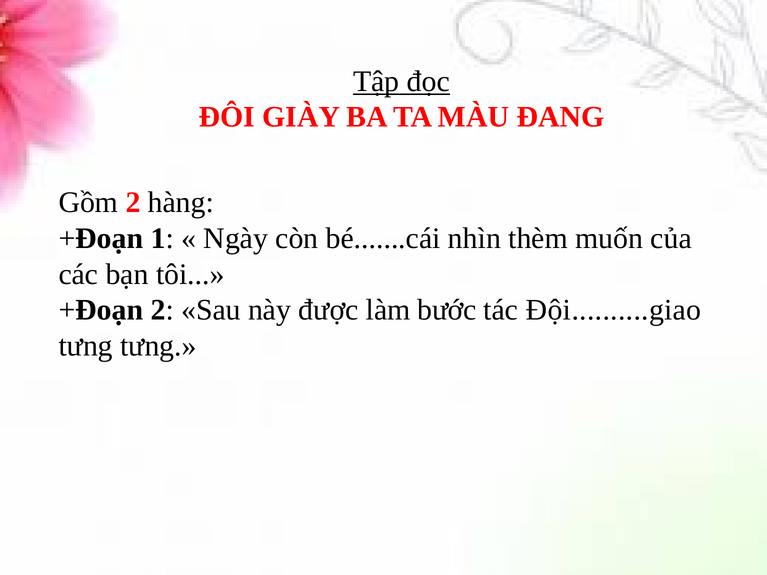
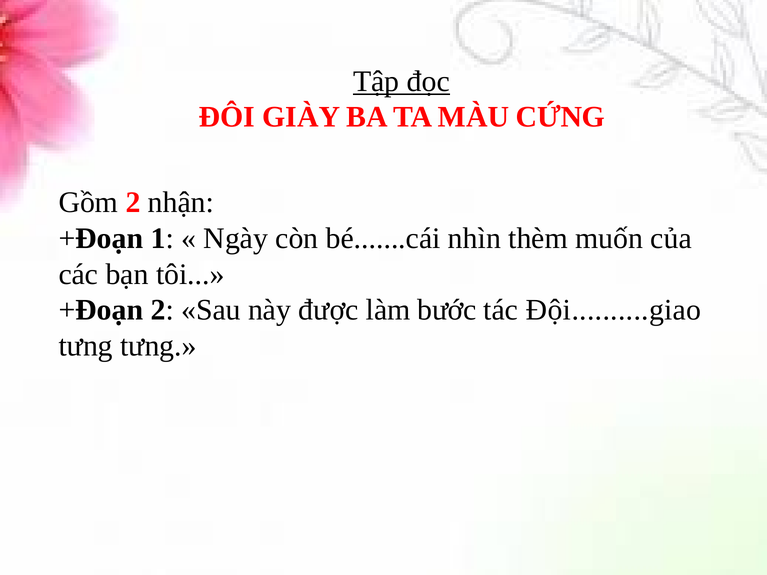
ĐANG: ĐANG -> CỨNG
hàng: hàng -> nhận
